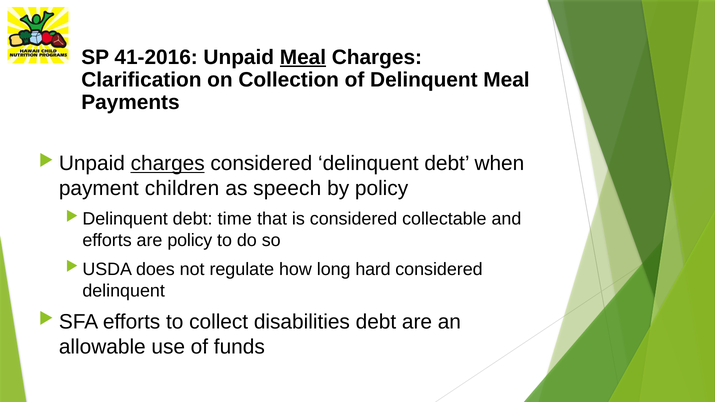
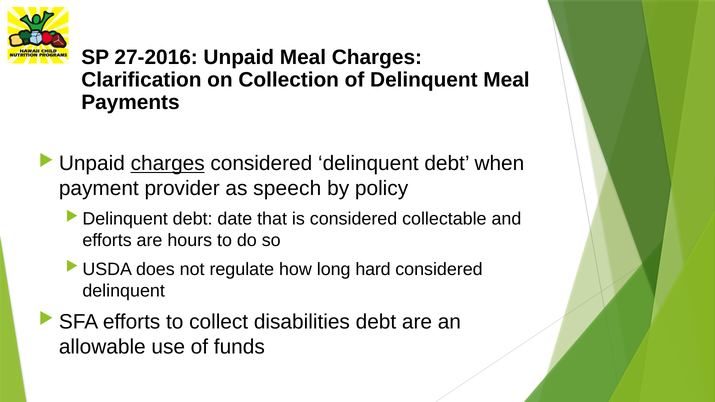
41-2016: 41-2016 -> 27-2016
Meal at (303, 57) underline: present -> none
children: children -> provider
time: time -> date
are policy: policy -> hours
